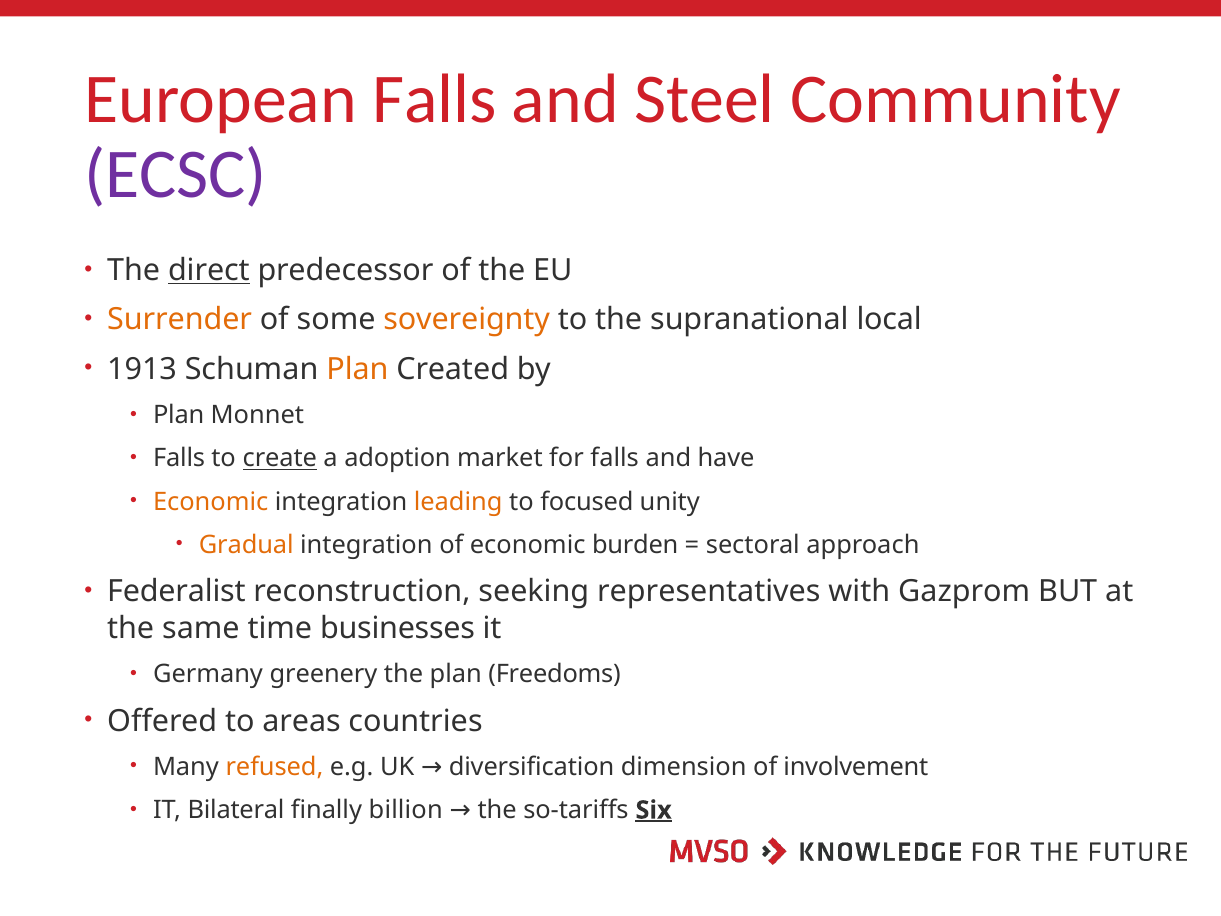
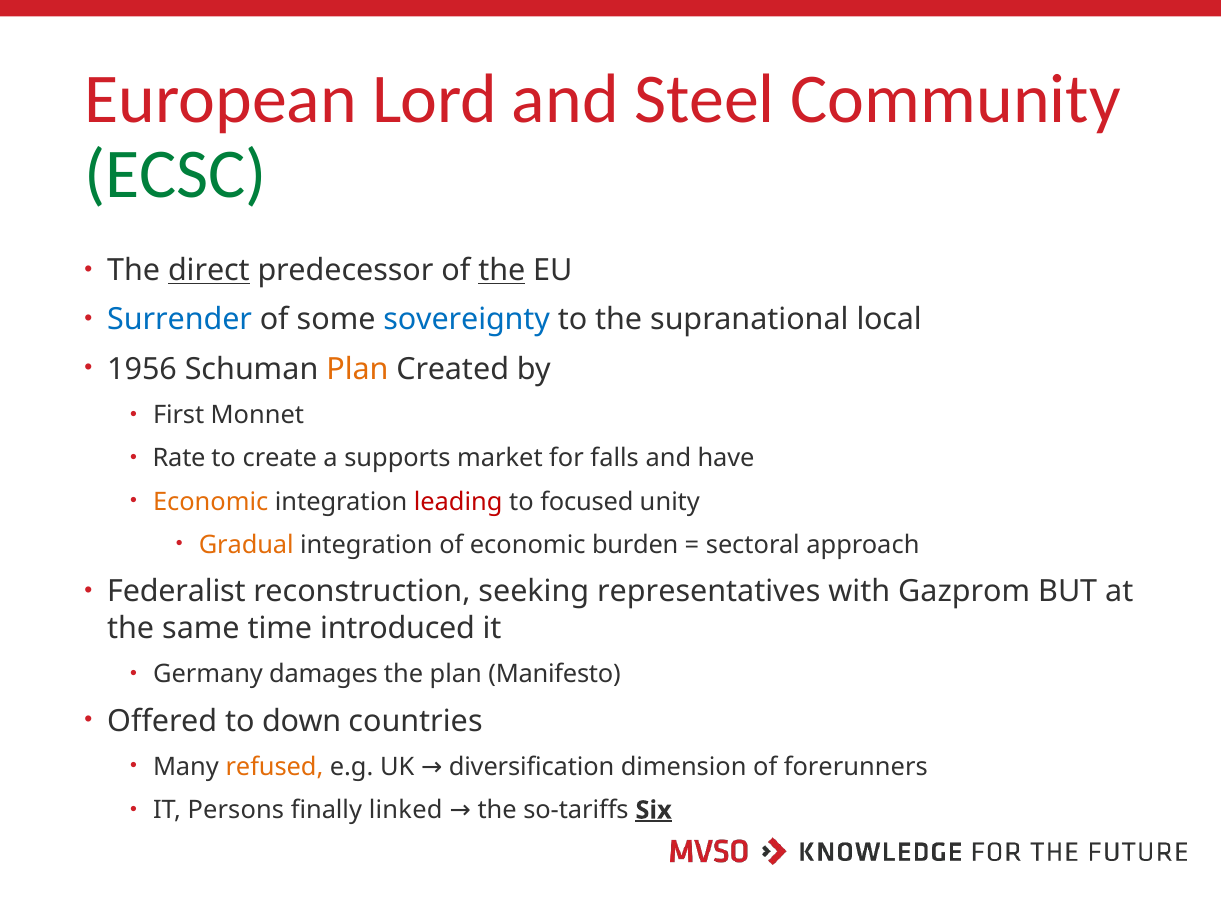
European Falls: Falls -> Lord
ECSC colour: purple -> green
the at (502, 270) underline: none -> present
Surrender colour: orange -> blue
sovereignty colour: orange -> blue
1913: 1913 -> 1956
Plan at (179, 415): Plan -> First
Falls at (179, 458): Falls -> Rate
create underline: present -> none
adoption: adoption -> supports
leading colour: orange -> red
businesses: businesses -> introduced
greenery: greenery -> damages
Freedoms: Freedoms -> Manifesto
areas: areas -> down
involvement: involvement -> forerunners
Bilateral: Bilateral -> Persons
billion: billion -> linked
